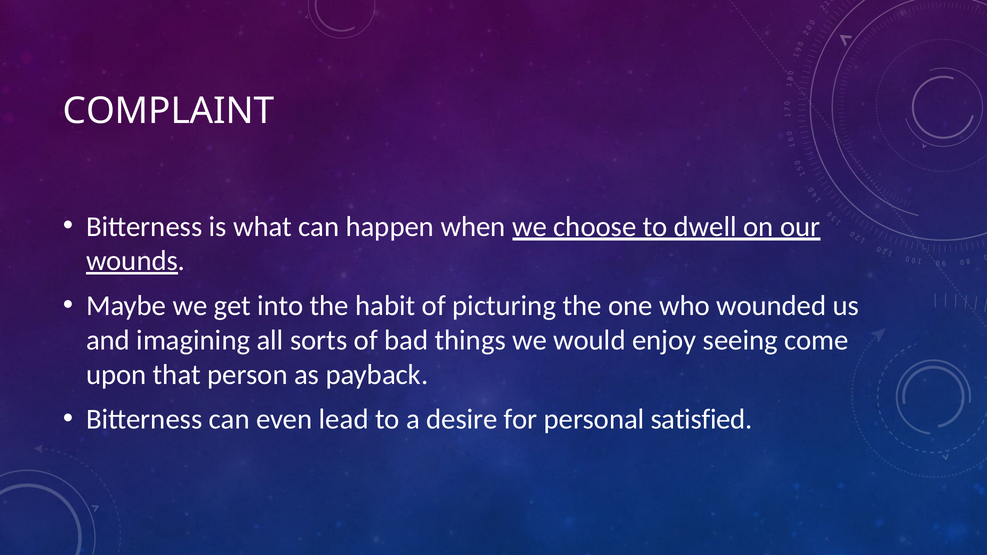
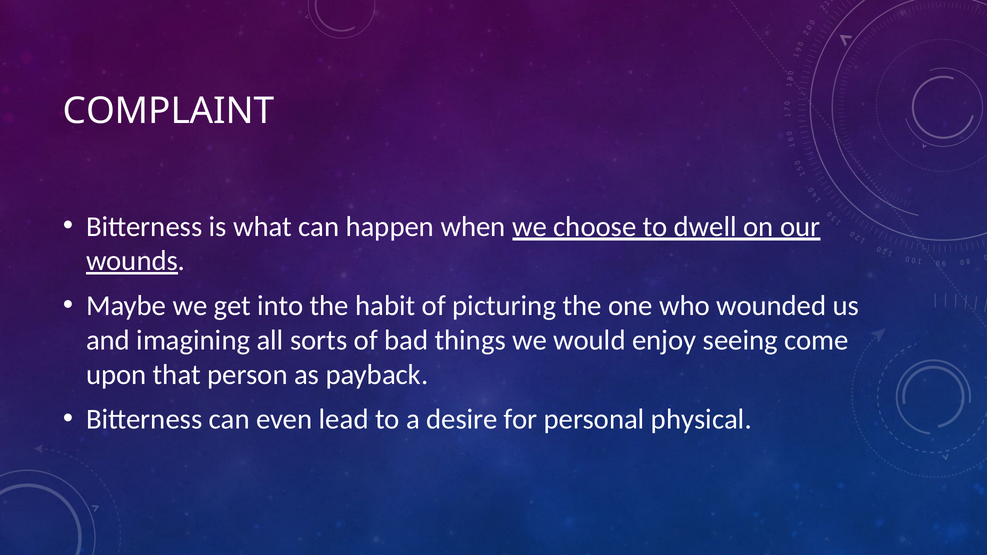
satisfied: satisfied -> physical
